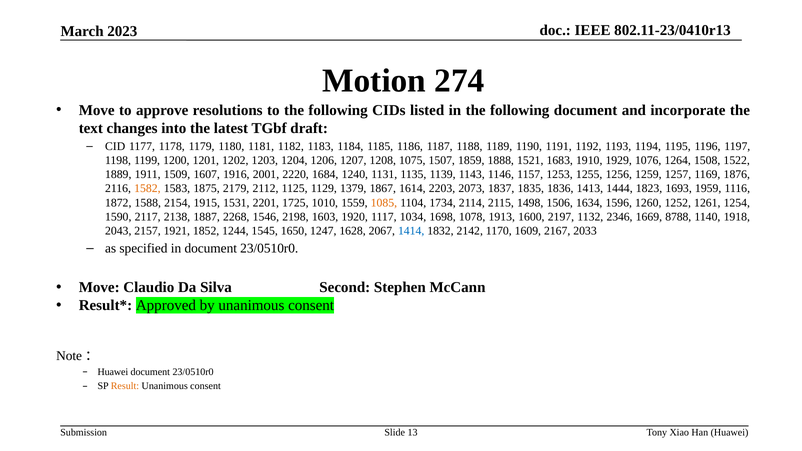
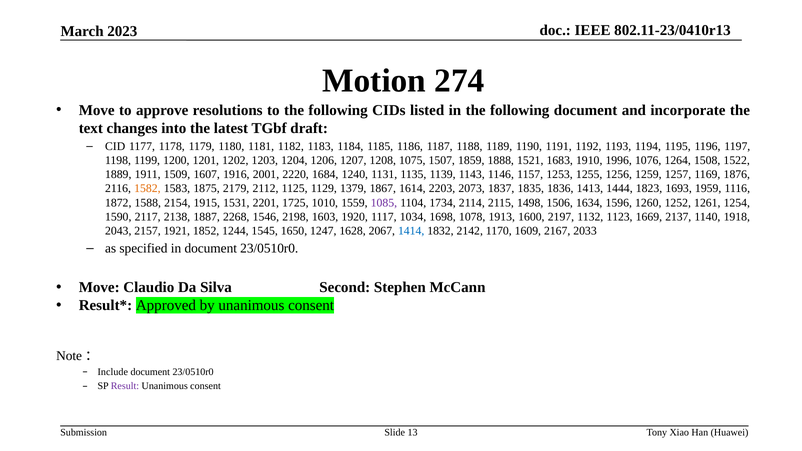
1929: 1929 -> 1996
1085 colour: orange -> purple
2346: 2346 -> 1123
8788: 8788 -> 2137
Huawei at (113, 372): Huawei -> Include
Result colour: orange -> purple
